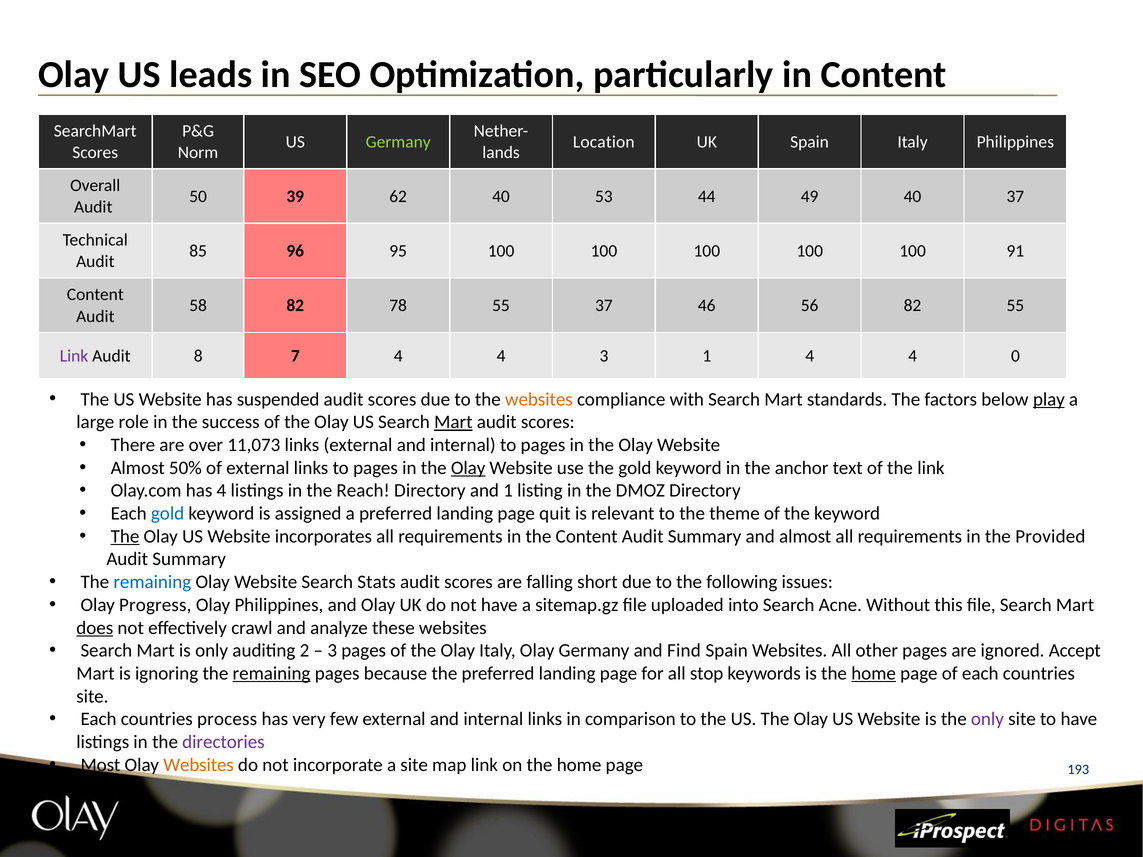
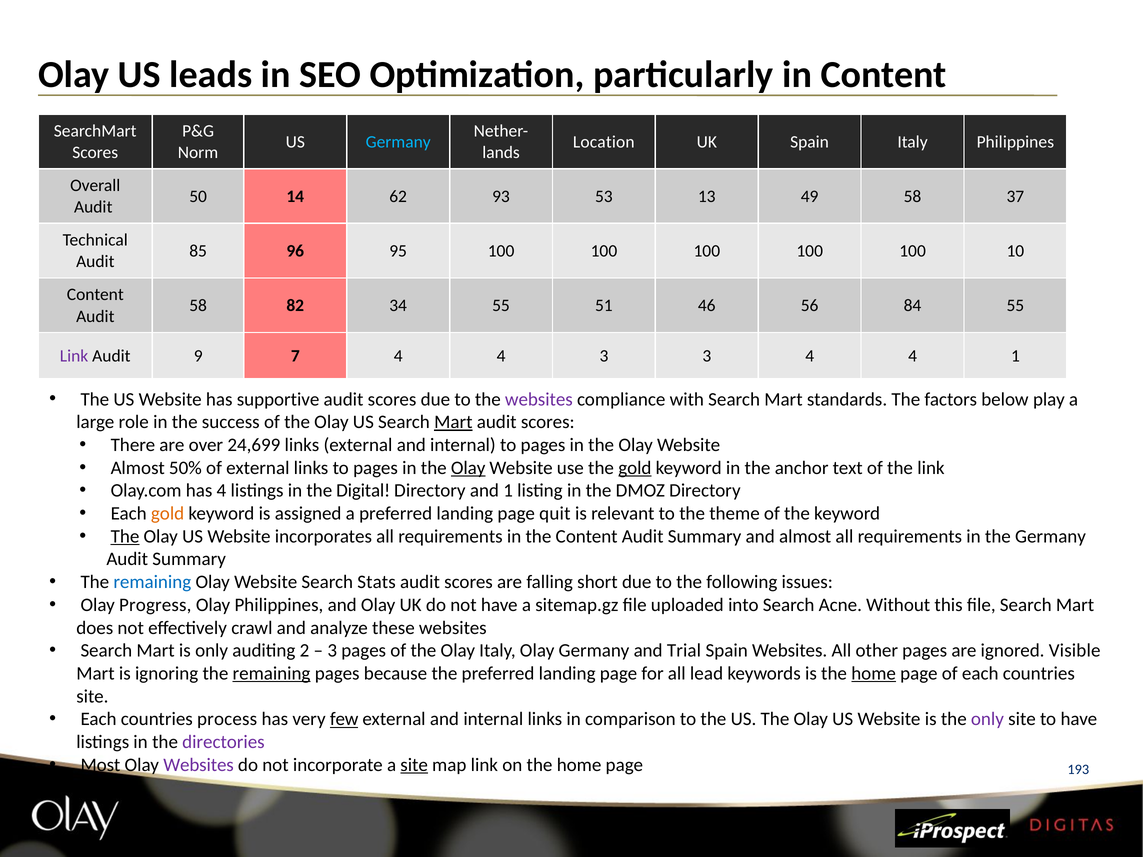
Germany at (398, 142) colour: light green -> light blue
39: 39 -> 14
62 40: 40 -> 93
44: 44 -> 13
49 40: 40 -> 58
91: 91 -> 10
78: 78 -> 34
55 37: 37 -> 51
56 82: 82 -> 84
8: 8 -> 9
3 1: 1 -> 3
4 0: 0 -> 1
suspended: suspended -> supportive
websites at (539, 399) colour: orange -> purple
play underline: present -> none
11,073: 11,073 -> 24,699
gold at (635, 468) underline: none -> present
Reach: Reach -> Digital
gold at (168, 514) colour: blue -> orange
the Provided: Provided -> Germany
does underline: present -> none
Find: Find -> Trial
Accept: Accept -> Visible
stop: stop -> lead
few underline: none -> present
Websites at (199, 765) colour: orange -> purple
site at (414, 765) underline: none -> present
